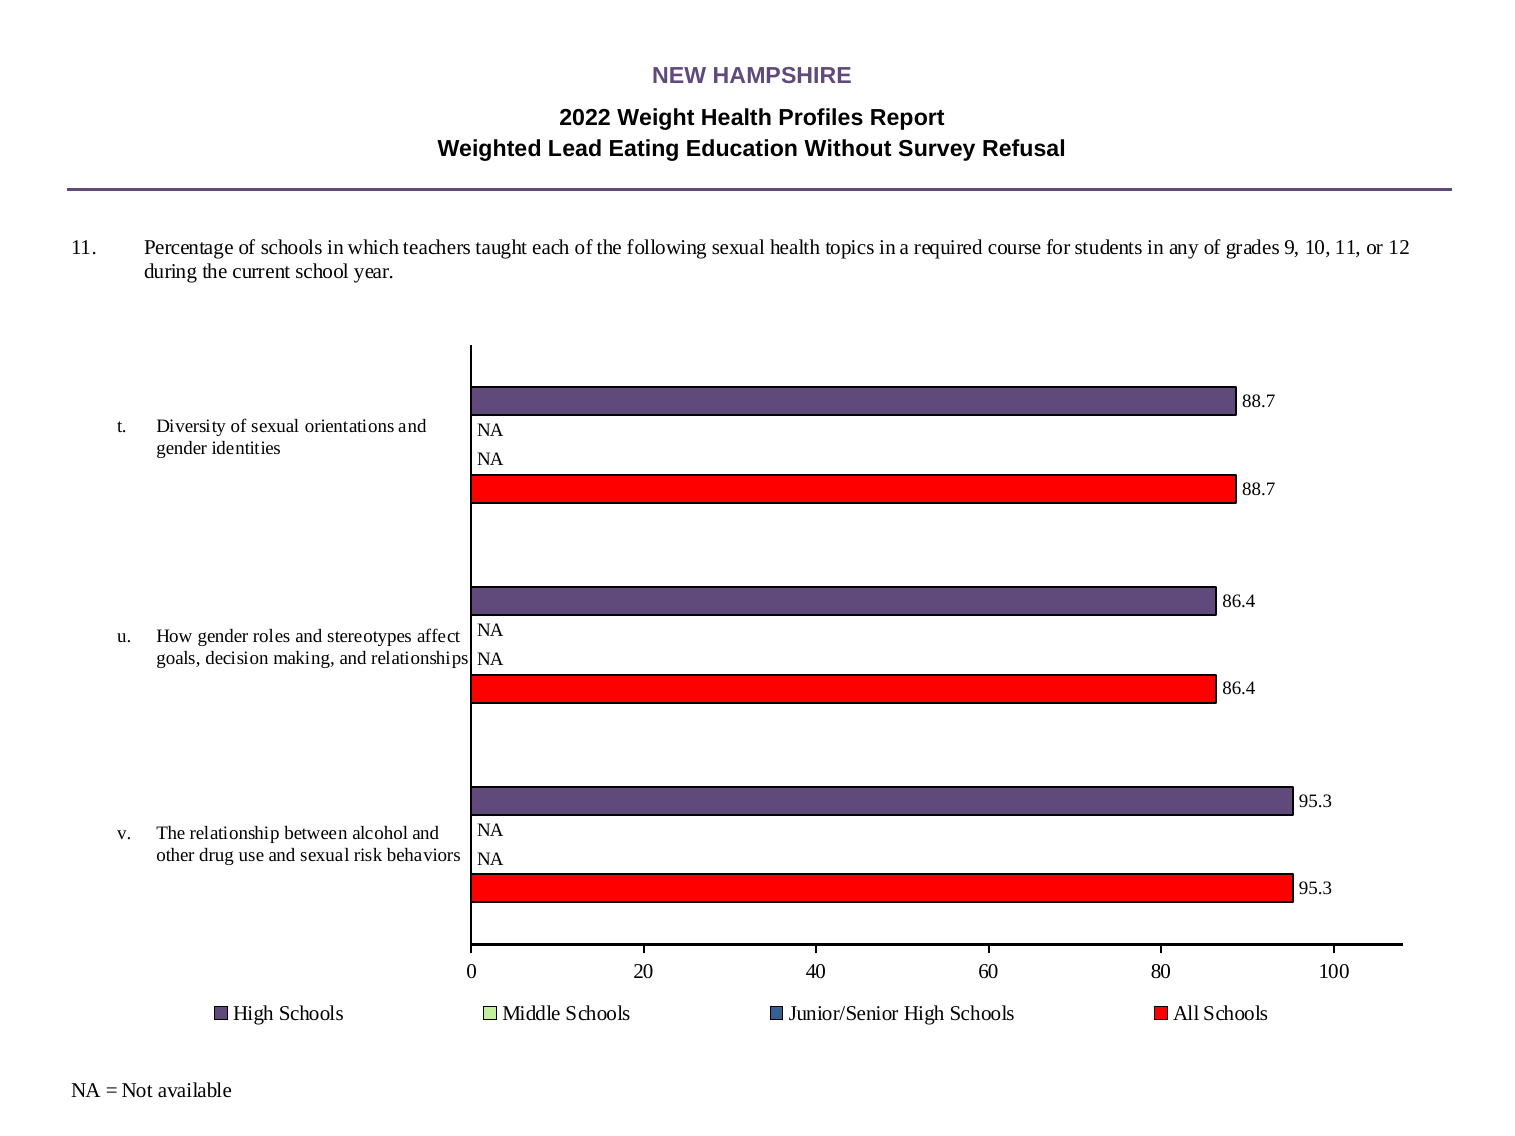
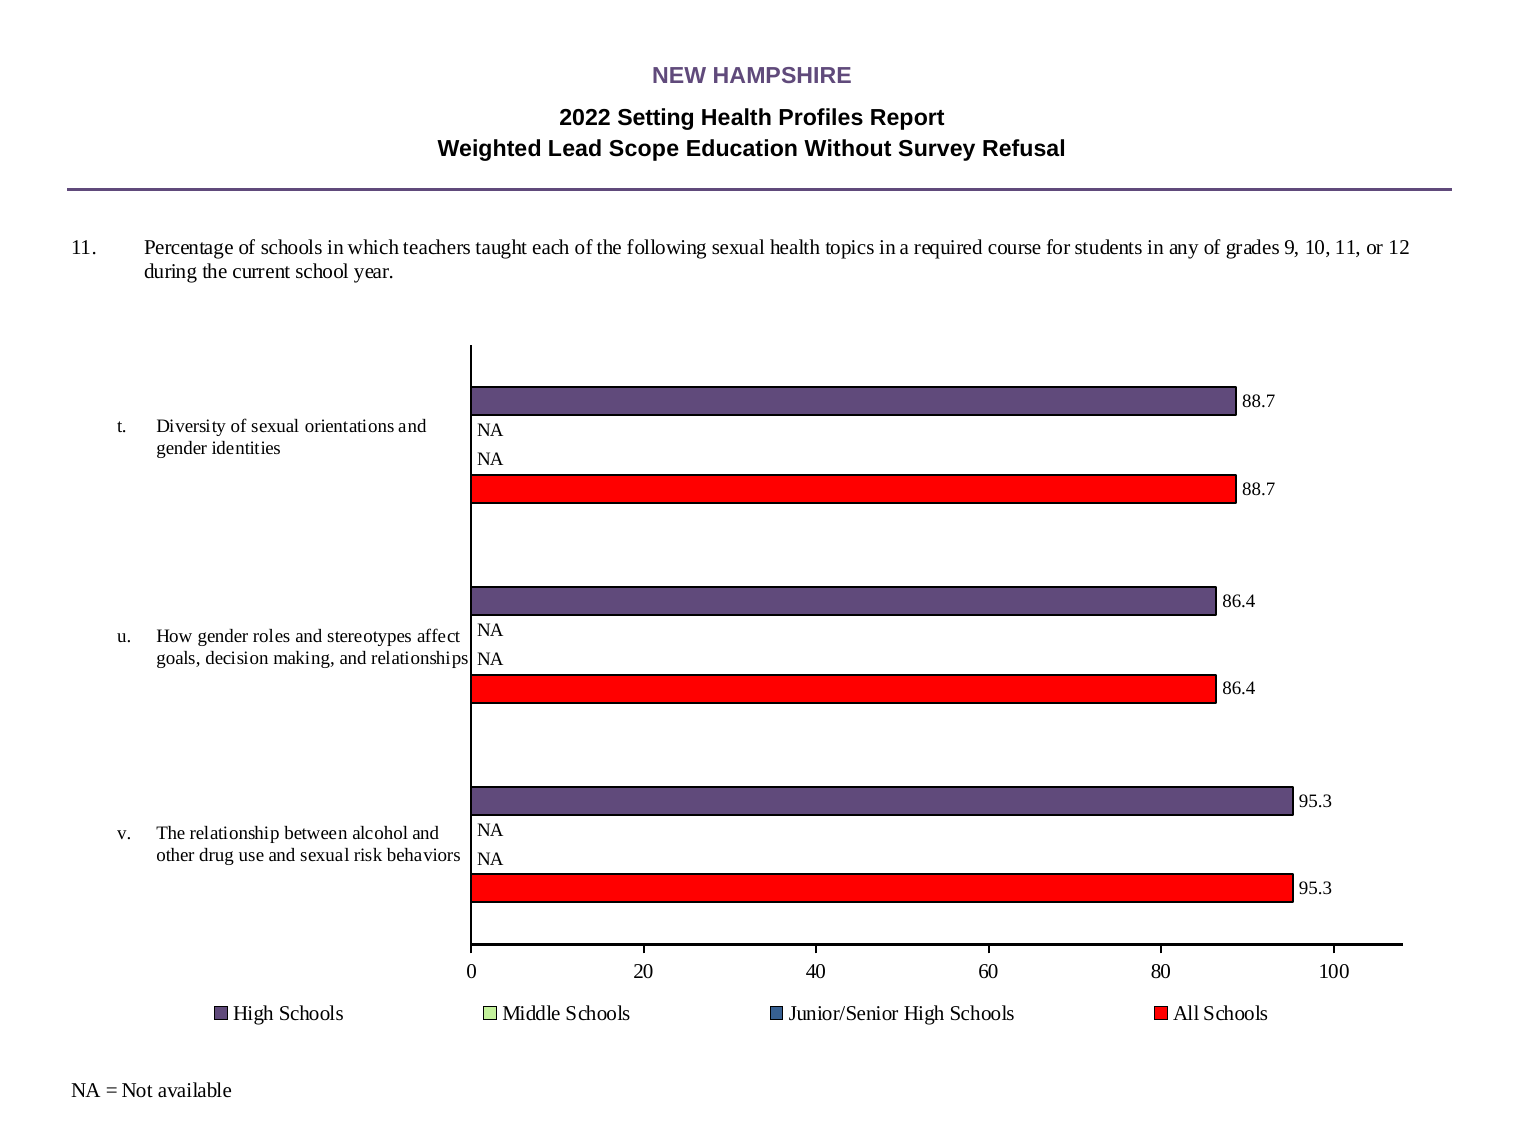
Weight: Weight -> Setting
Eating: Eating -> Scope
